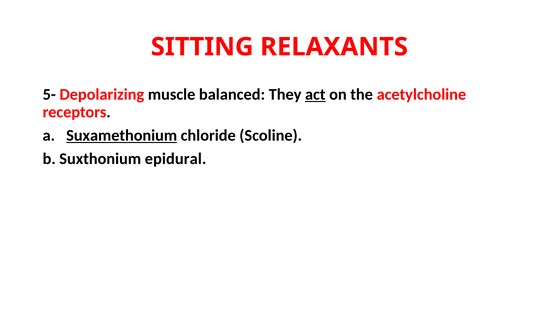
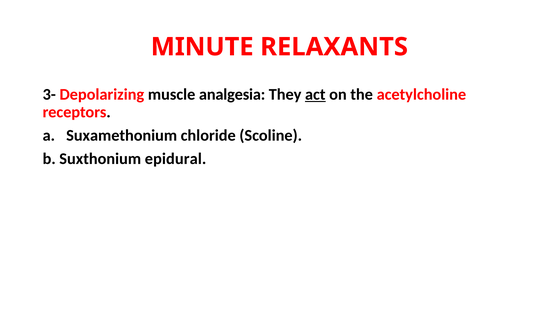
SITTING: SITTING -> MINUTE
5-: 5- -> 3-
balanced: balanced -> analgesia
Suxamethonium underline: present -> none
